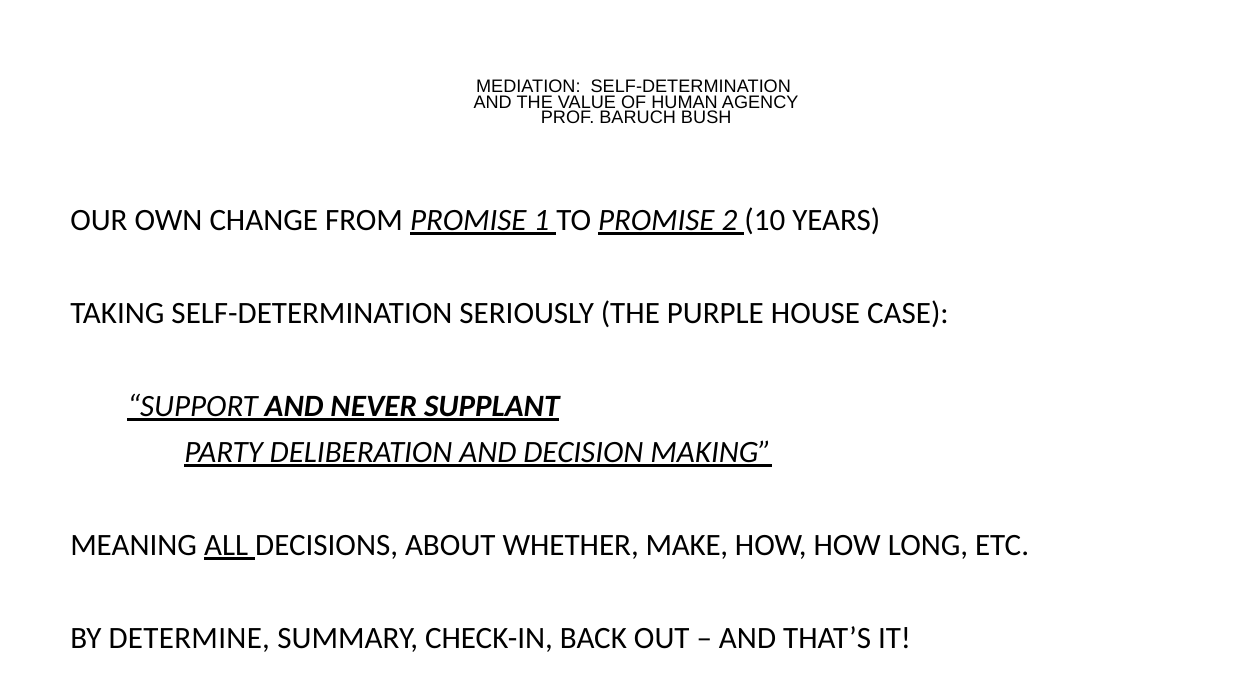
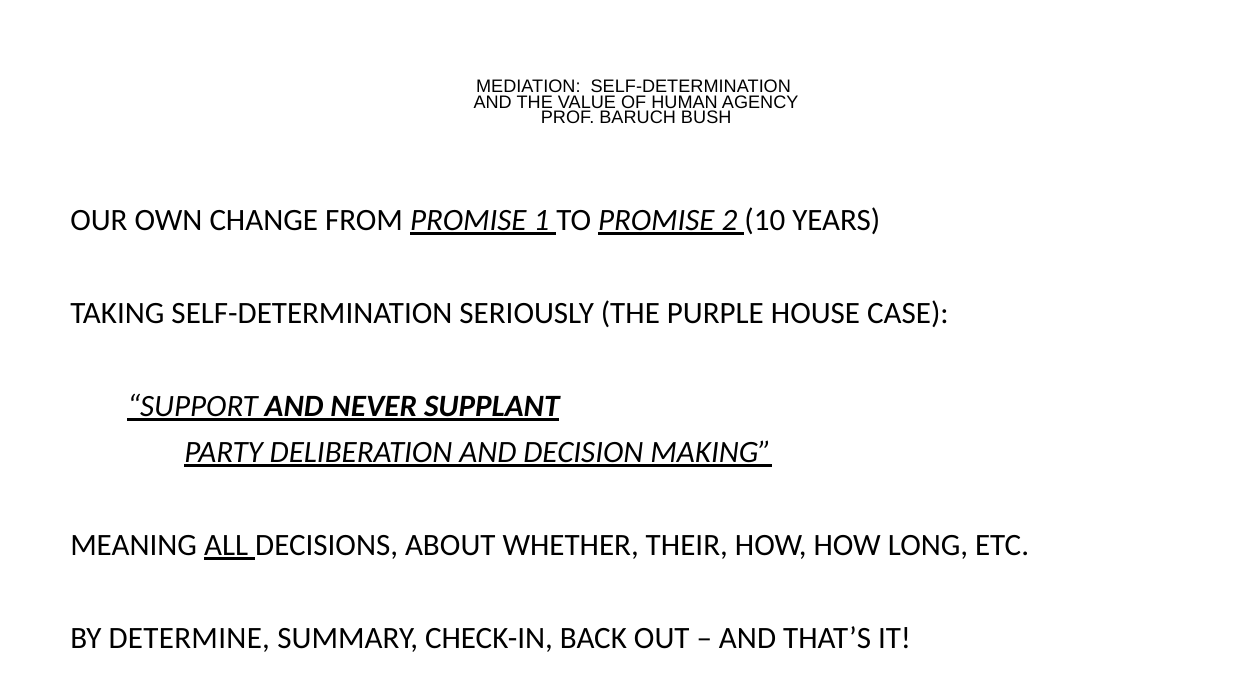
MAKE: MAKE -> THEIR
